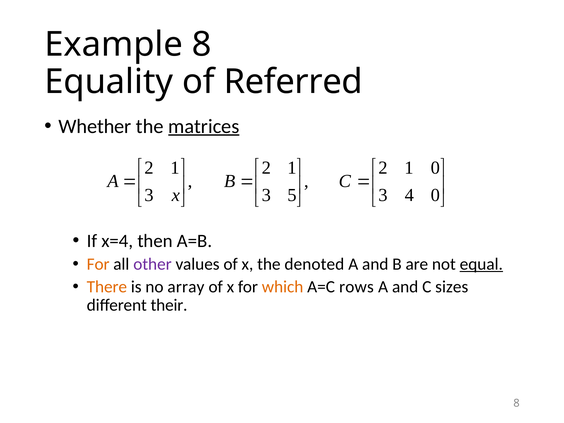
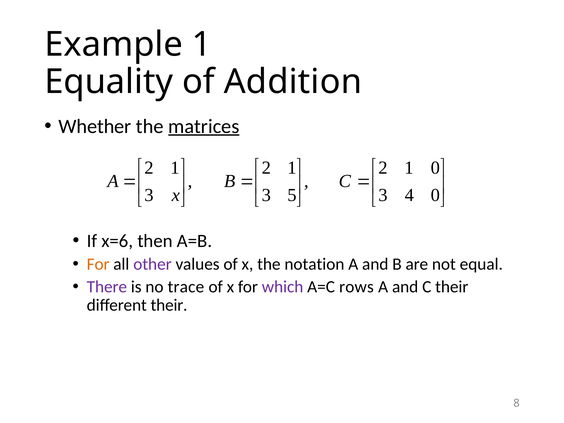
Example 8: 8 -> 1
Referred: Referred -> Addition
x=4: x=4 -> x=6
denoted: denoted -> notation
equal underline: present -> none
There colour: orange -> purple
array: array -> trace
which colour: orange -> purple
C sizes: sizes -> their
